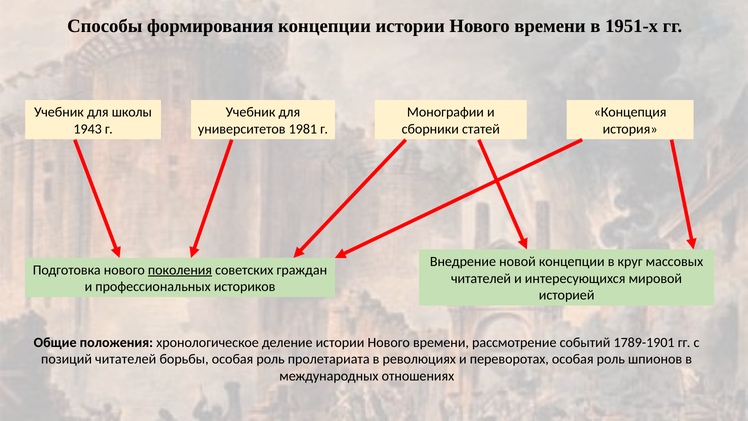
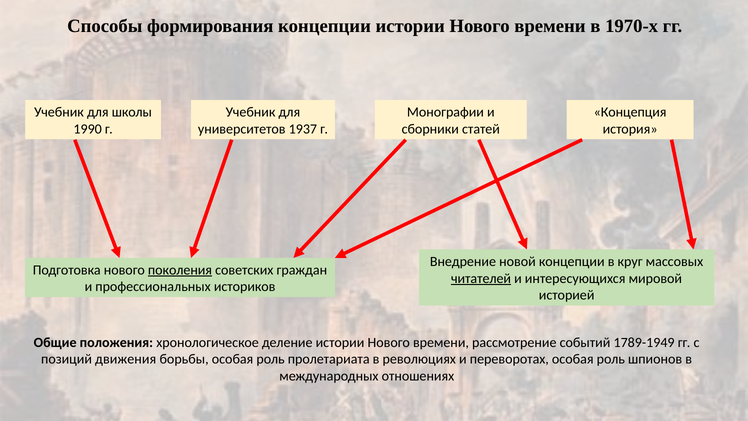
1951-х: 1951-х -> 1970-х
1943: 1943 -> 1990
1981: 1981 -> 1937
читателей at (481, 278) underline: none -> present
1789-1901: 1789-1901 -> 1789-1949
позиций читателей: читателей -> движения
